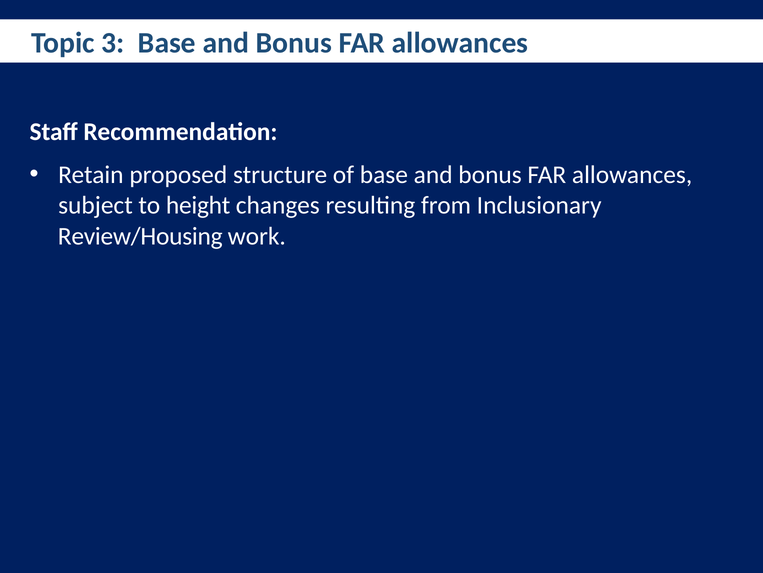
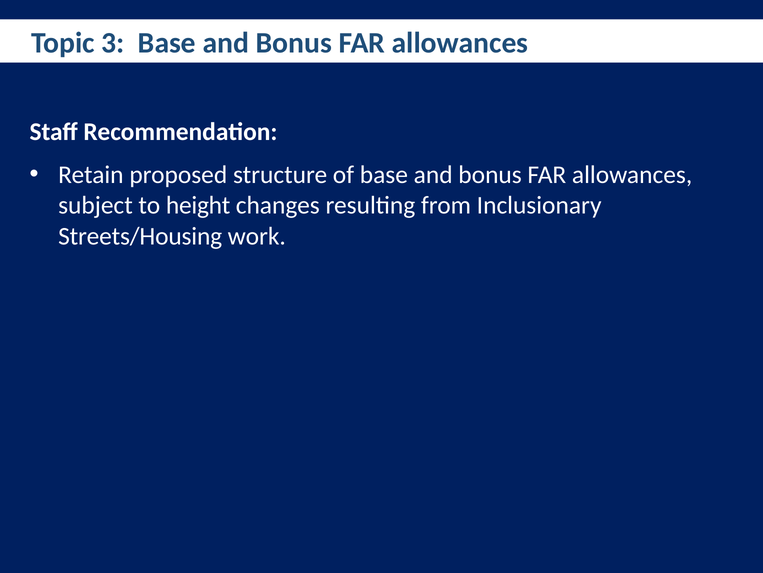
Review/Housing: Review/Housing -> Streets/Housing
